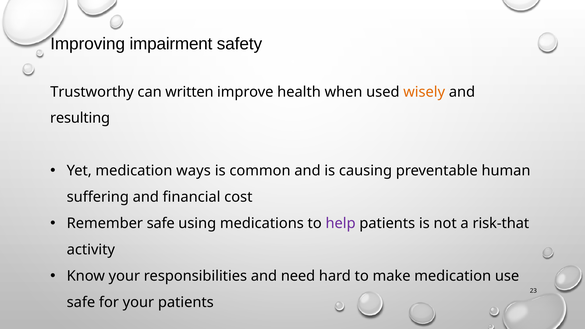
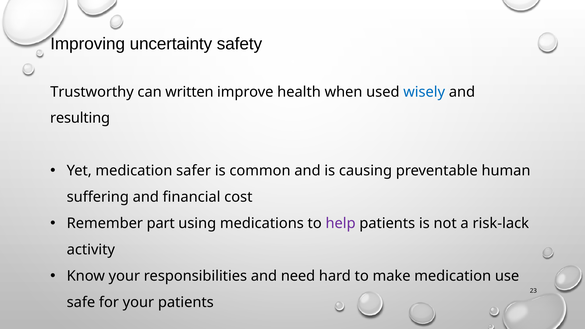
impairment: impairment -> uncertainty
wisely colour: orange -> blue
ways: ways -> safer
Remember safe: safe -> part
risk-that: risk-that -> risk-lack
